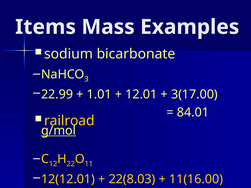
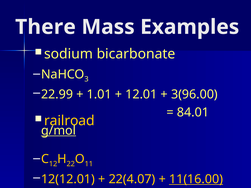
Items: Items -> There
3(17.00: 3(17.00 -> 3(96.00
22(8.03: 22(8.03 -> 22(4.07
11(16.00 underline: none -> present
